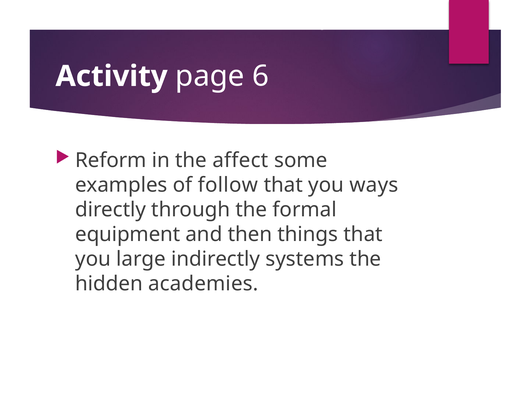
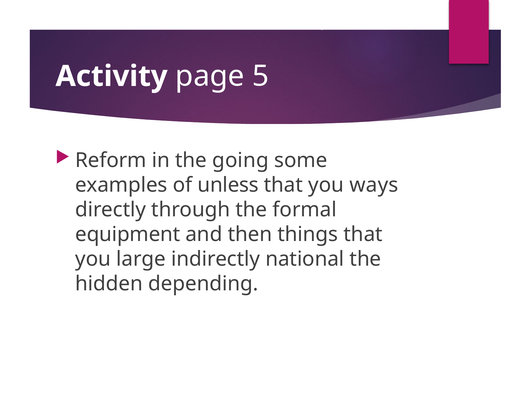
6: 6 -> 5
affect: affect -> going
follow: follow -> unless
systems: systems -> national
academies: academies -> depending
